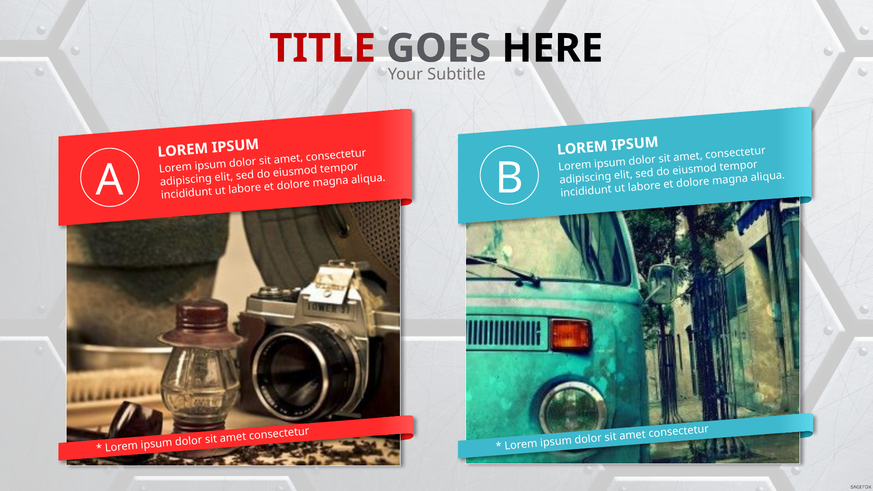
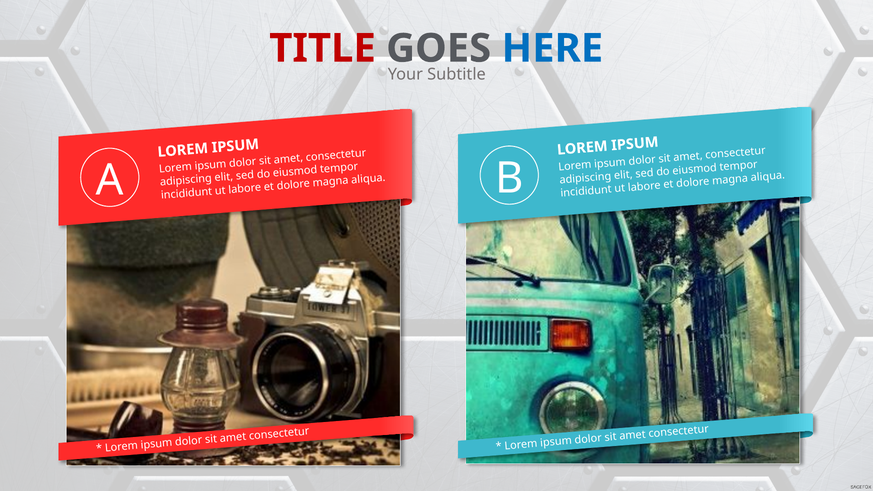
HERE colour: black -> blue
